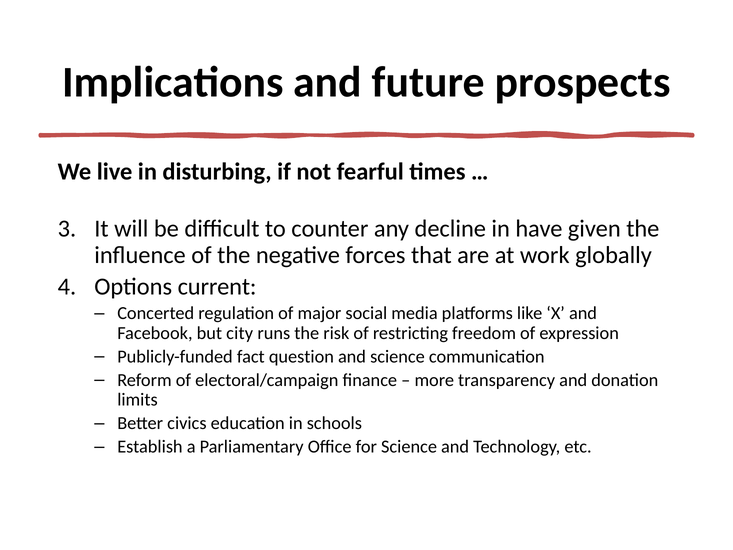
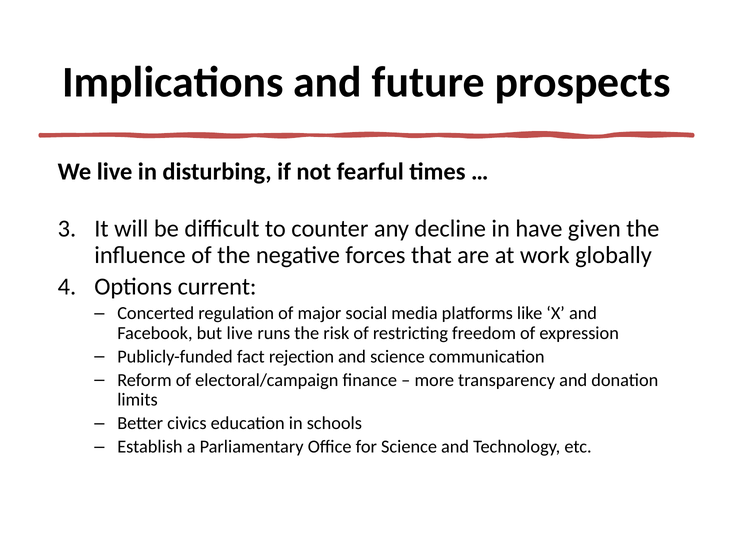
but city: city -> live
question: question -> rejection
